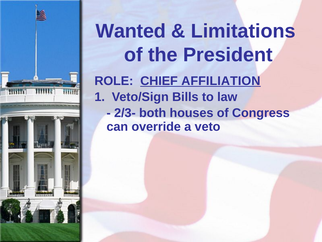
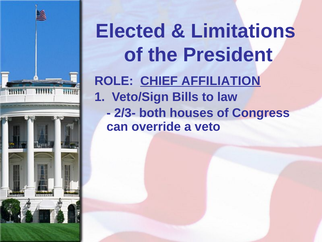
Wanted: Wanted -> Elected
